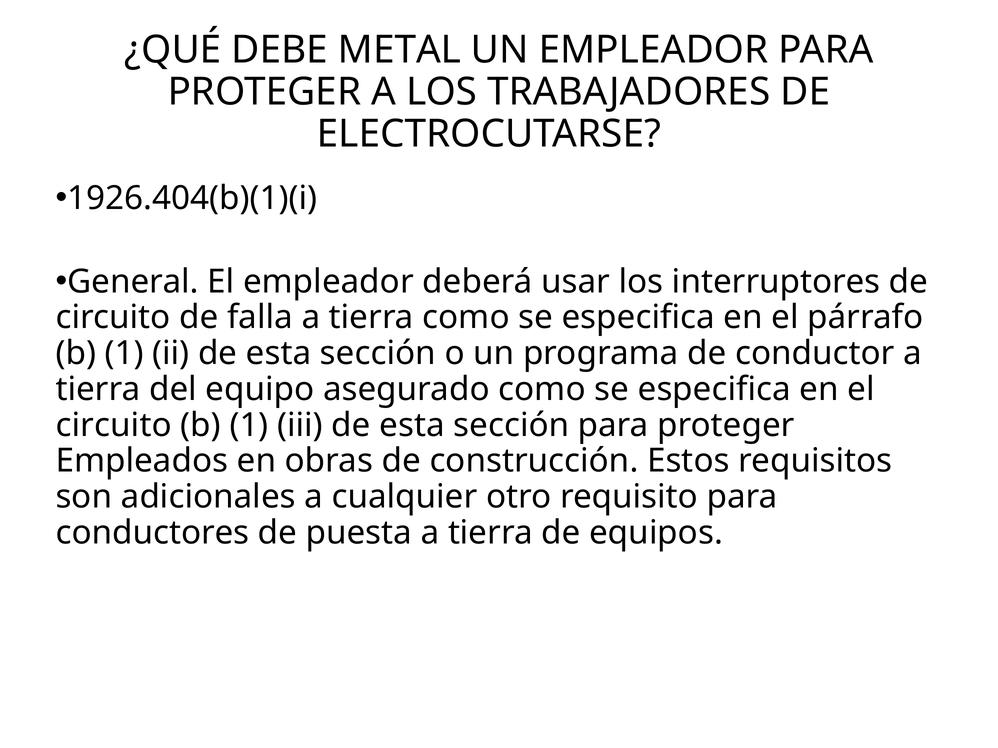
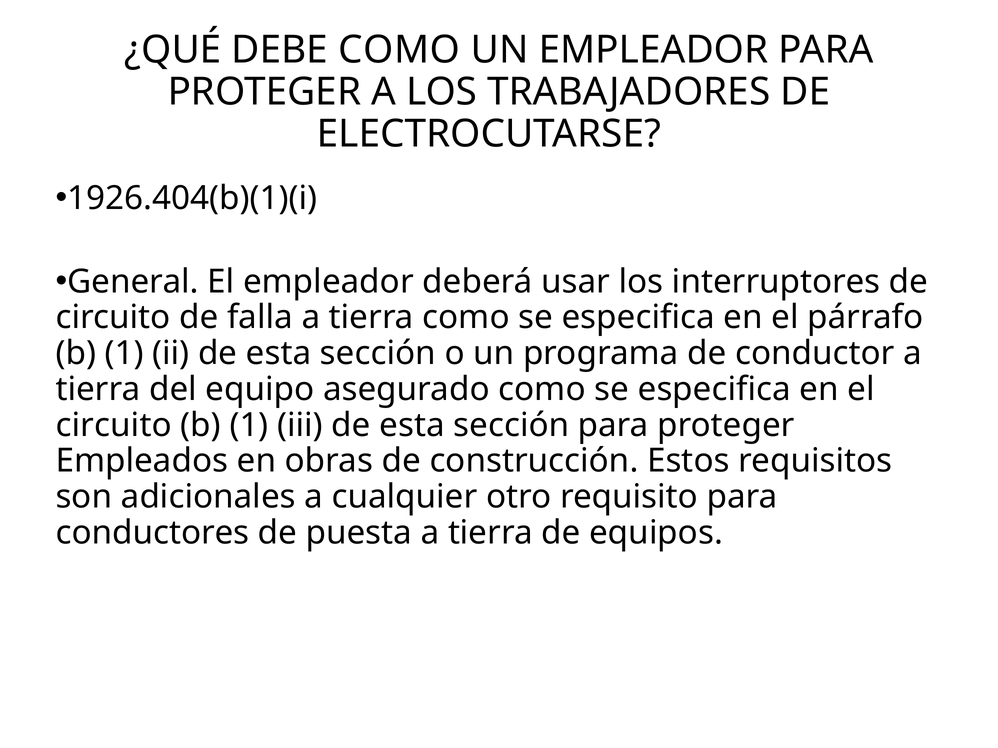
DEBE METAL: METAL -> COMO
